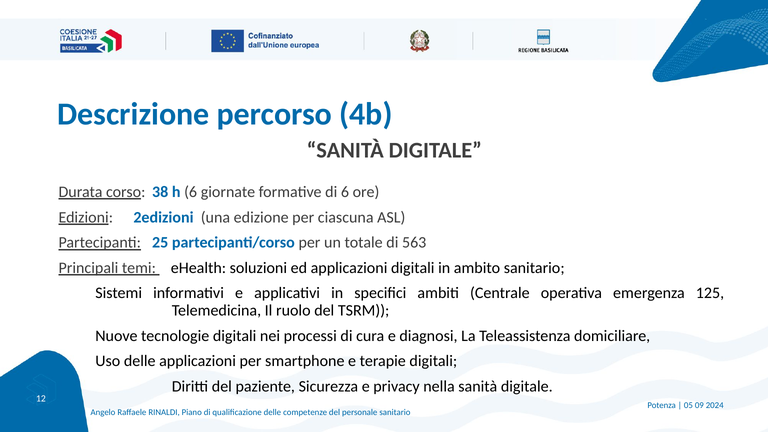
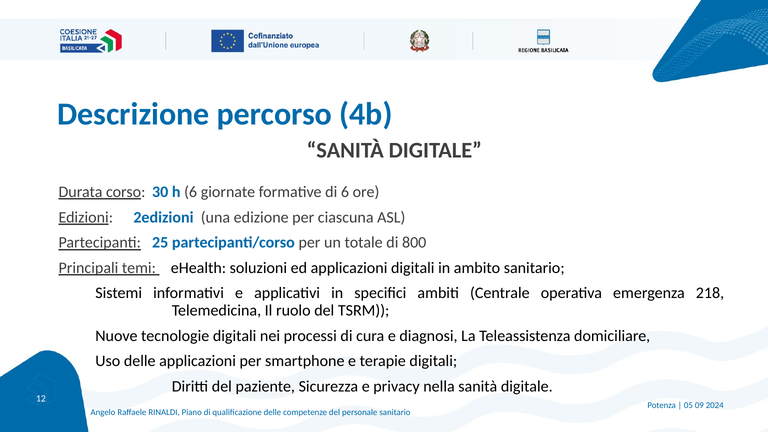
38: 38 -> 30
563: 563 -> 800
125: 125 -> 218
